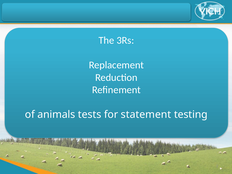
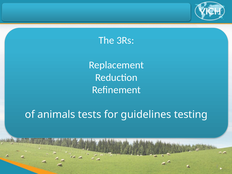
statement: statement -> guidelines
